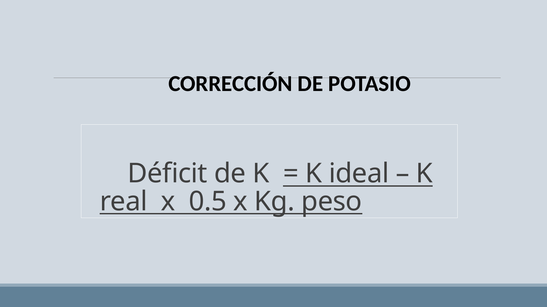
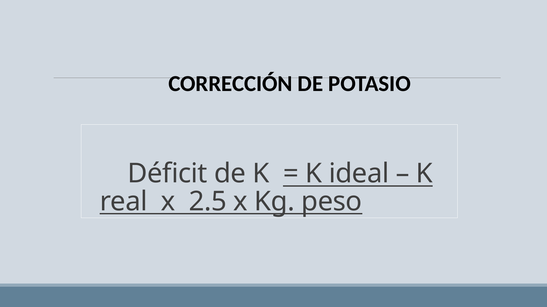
0.5: 0.5 -> 2.5
